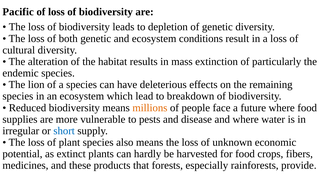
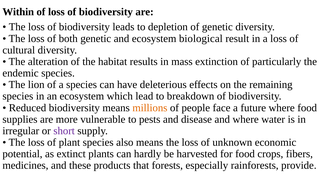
Pacific: Pacific -> Within
conditions: conditions -> biological
short colour: blue -> purple
